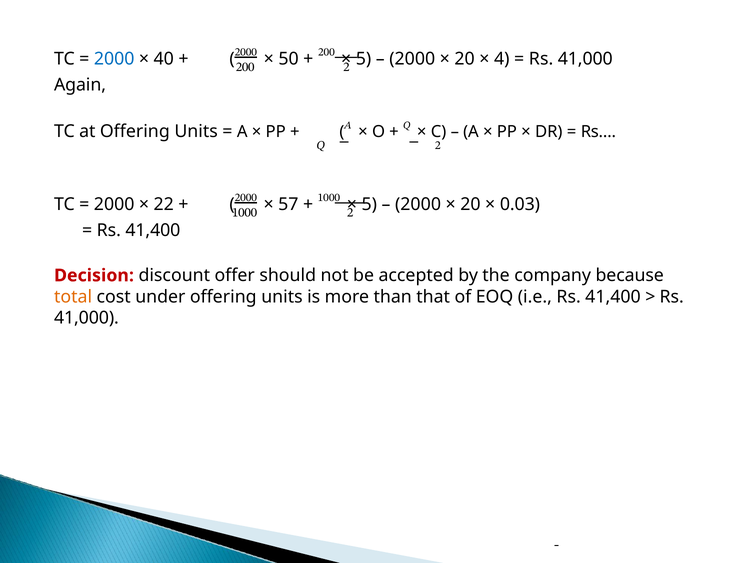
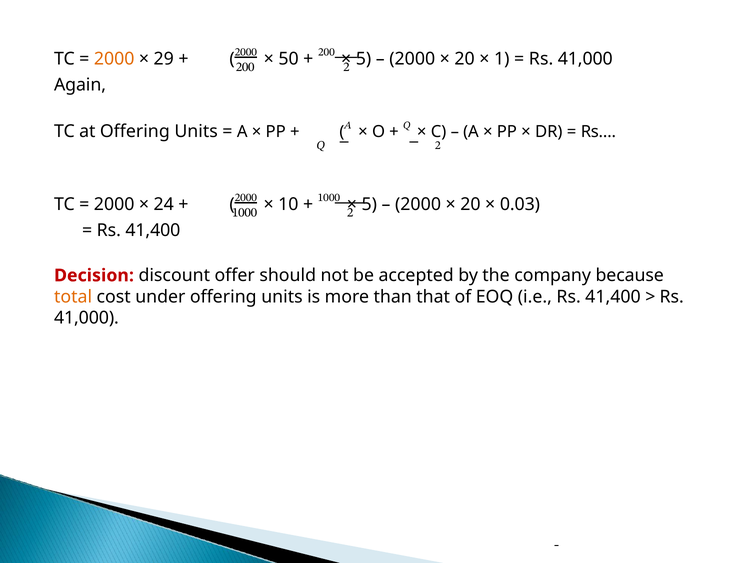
2000 at (114, 59) colour: blue -> orange
40: 40 -> 29
4: 4 -> 1
22: 22 -> 24
57: 57 -> 10
